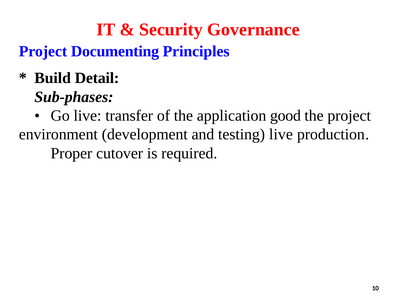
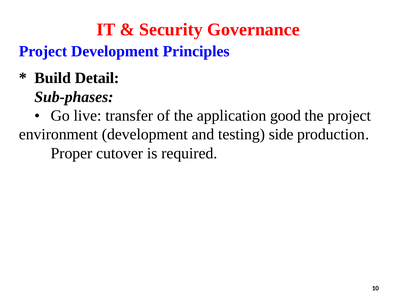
Project Documenting: Documenting -> Development
testing live: live -> side
